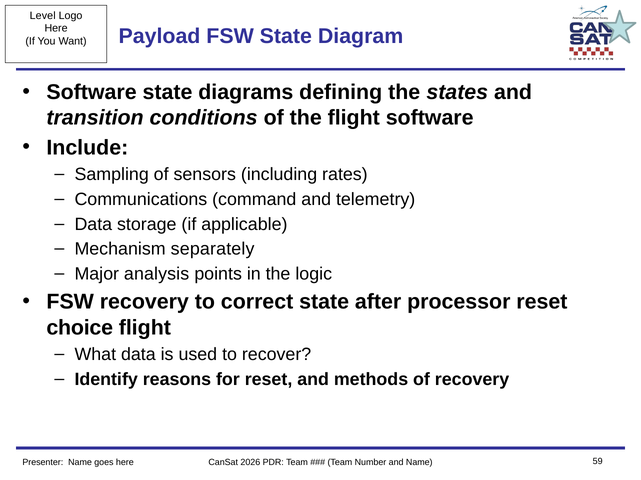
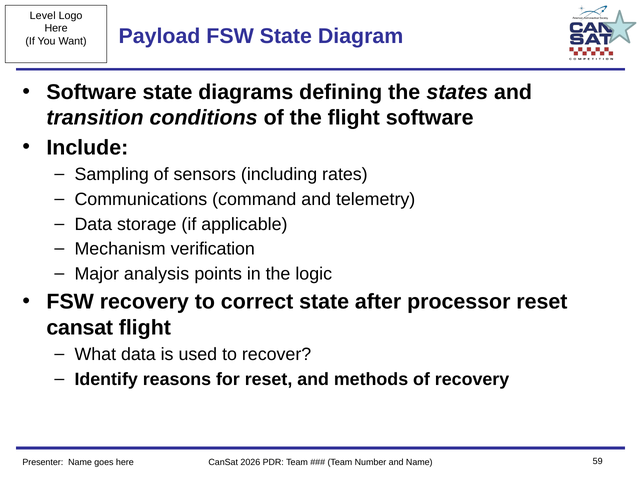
separately: separately -> verification
choice at (80, 328): choice -> cansat
